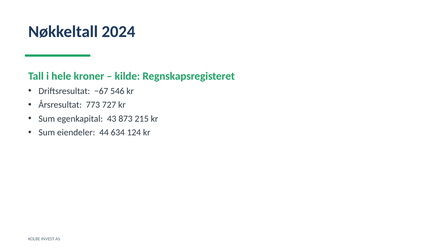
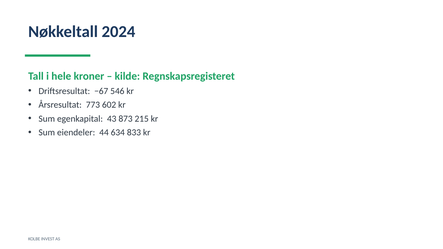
727: 727 -> 602
124: 124 -> 833
